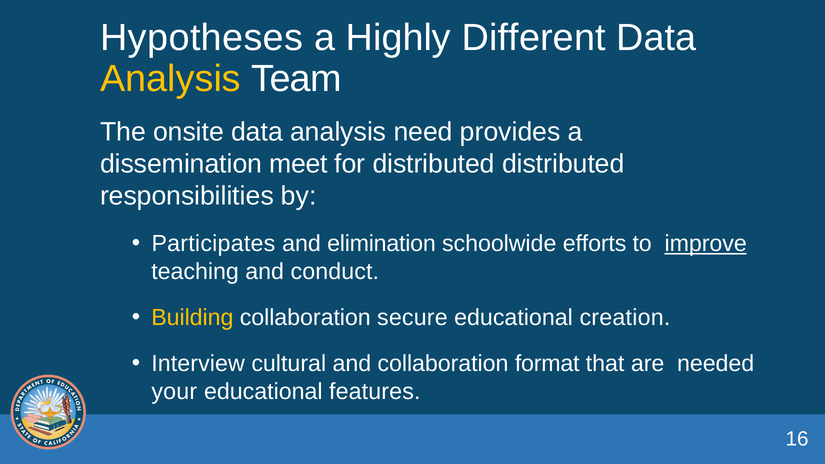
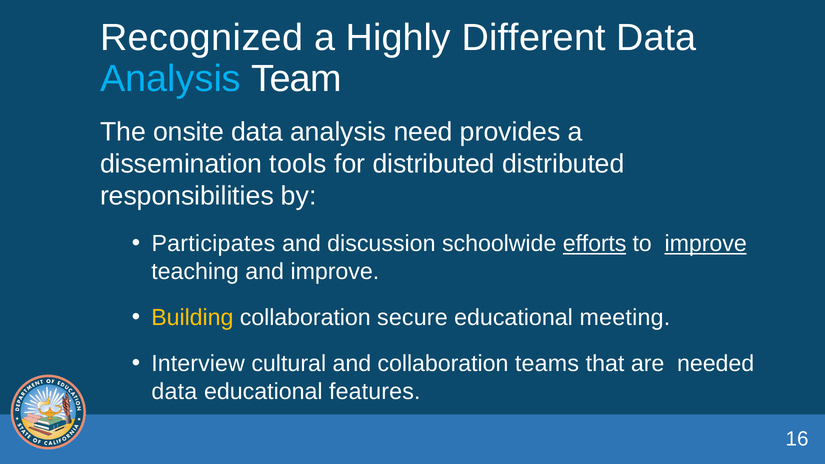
Hypotheses: Hypotheses -> Recognized
Analysis at (170, 79) colour: yellow -> light blue
meet: meet -> tools
elimination: elimination -> discussion
efforts underline: none -> present
and conduct: conduct -> improve
creation: creation -> meeting
format: format -> teams
your at (174, 392): your -> data
